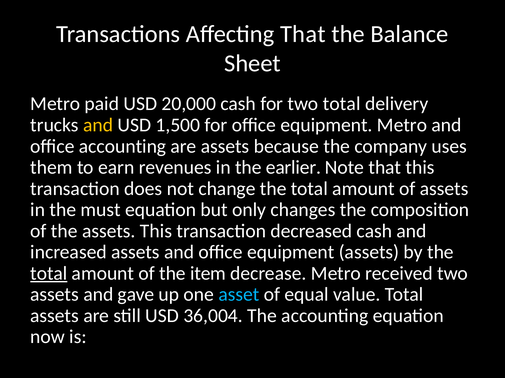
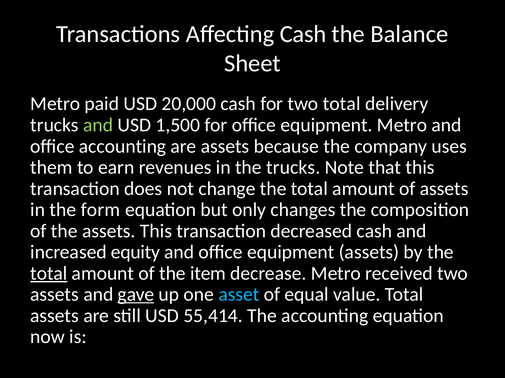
Affecting That: That -> Cash
and at (98, 125) colour: yellow -> light green
the earlier: earlier -> trucks
must: must -> form
increased assets: assets -> equity
gave underline: none -> present
36,004: 36,004 -> 55,414
